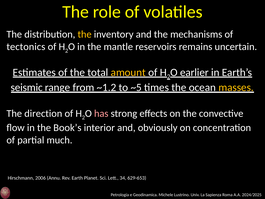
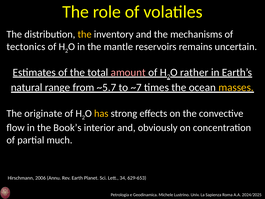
amount colour: yellow -> pink
earlier: earlier -> rather
seismic: seismic -> natural
~1.2: ~1.2 -> ~5.7
~5: ~5 -> ~7
direction: direction -> originate
has colour: pink -> yellow
